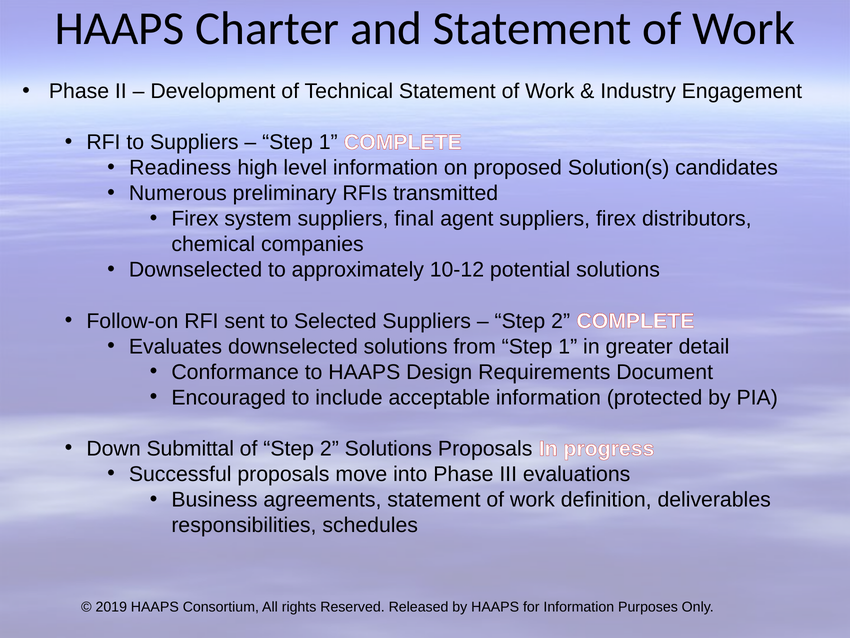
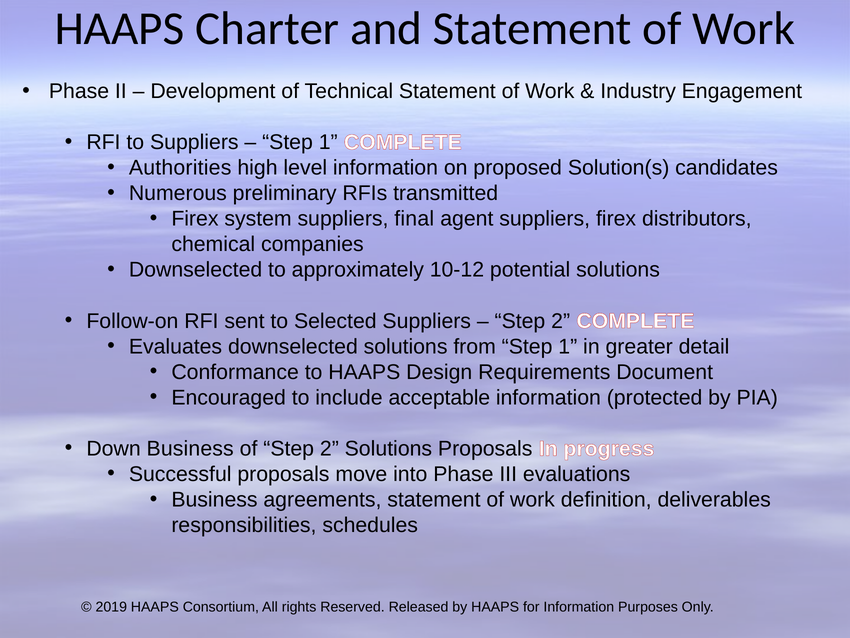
Readiness: Readiness -> Authorities
Down Submittal: Submittal -> Business
